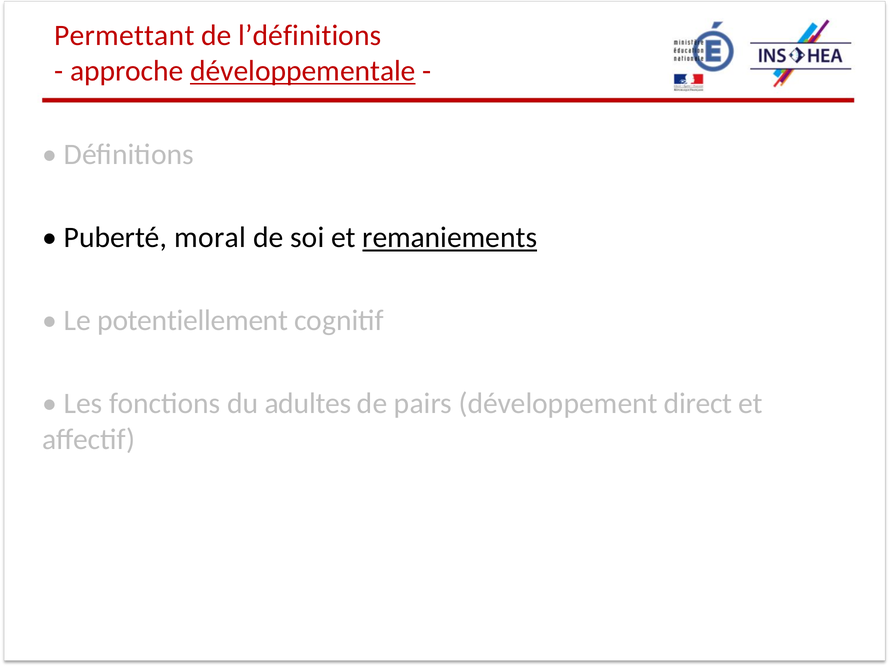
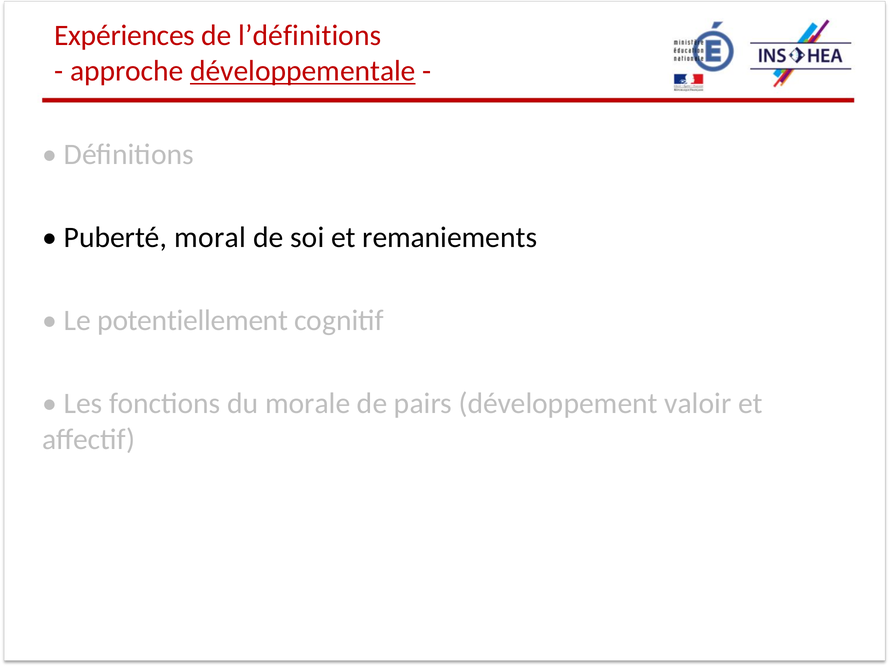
Permettant: Permettant -> Expériences
remaniements underline: present -> none
adultes: adultes -> morale
direct: direct -> valoir
